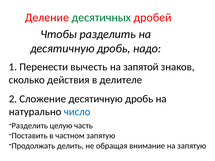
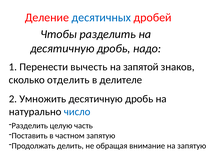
десятичных colour: green -> blue
действия: действия -> отделить
Сложение: Сложение -> Умножить
